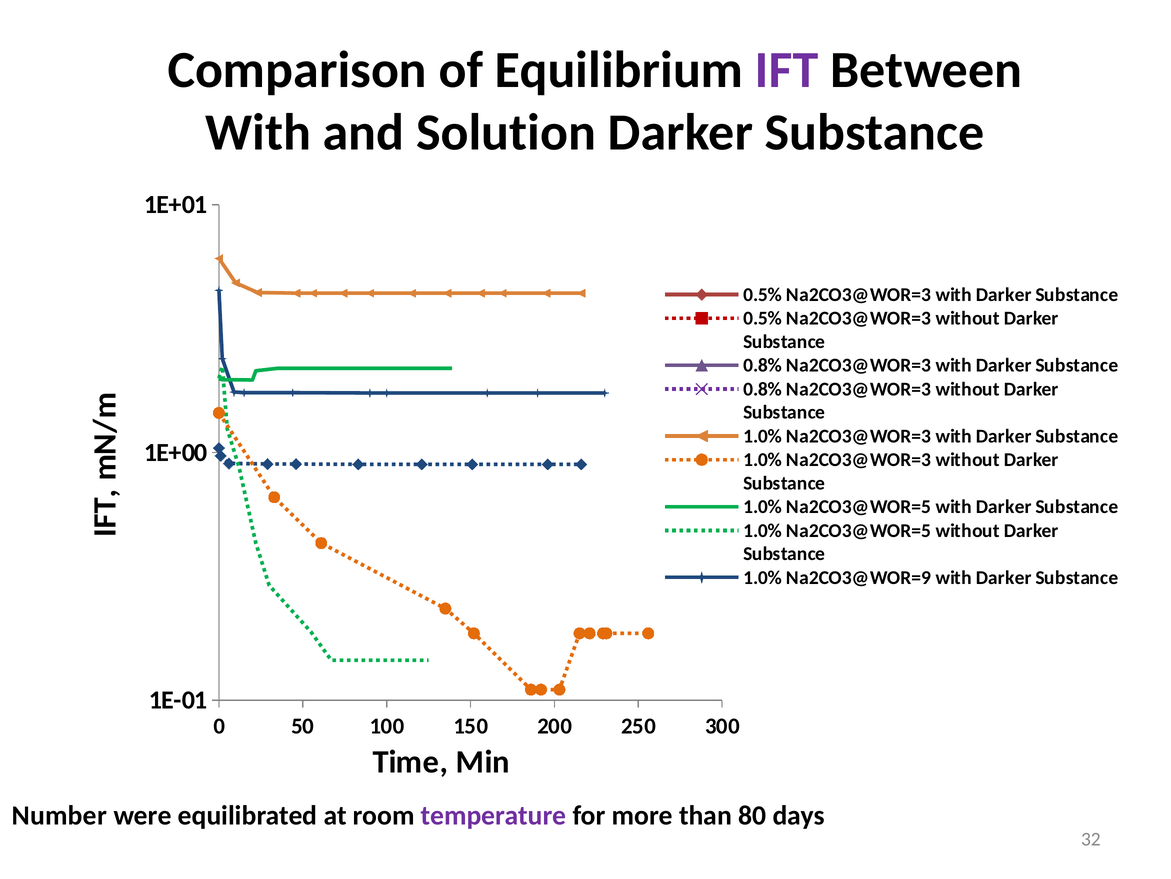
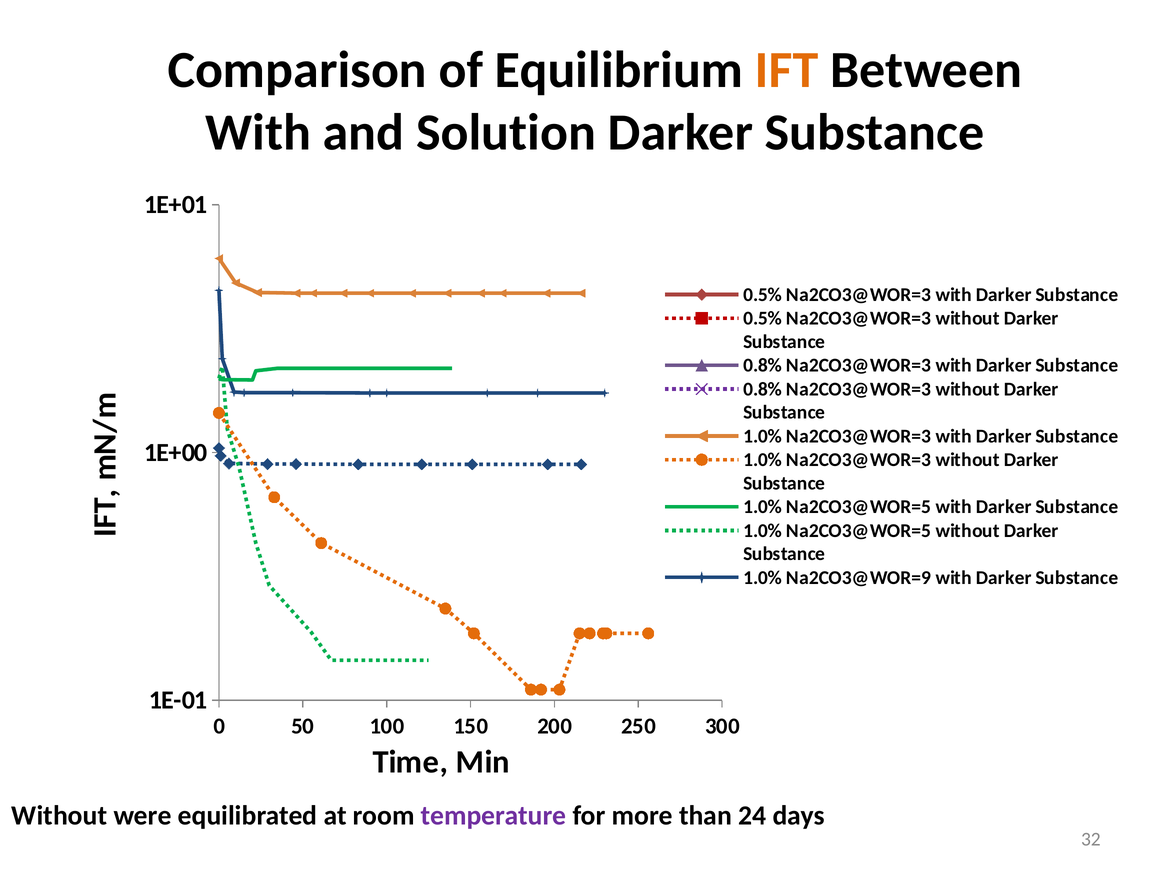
IFT colour: purple -> orange
Number at (59, 815): Number -> Without
80: 80 -> 24
